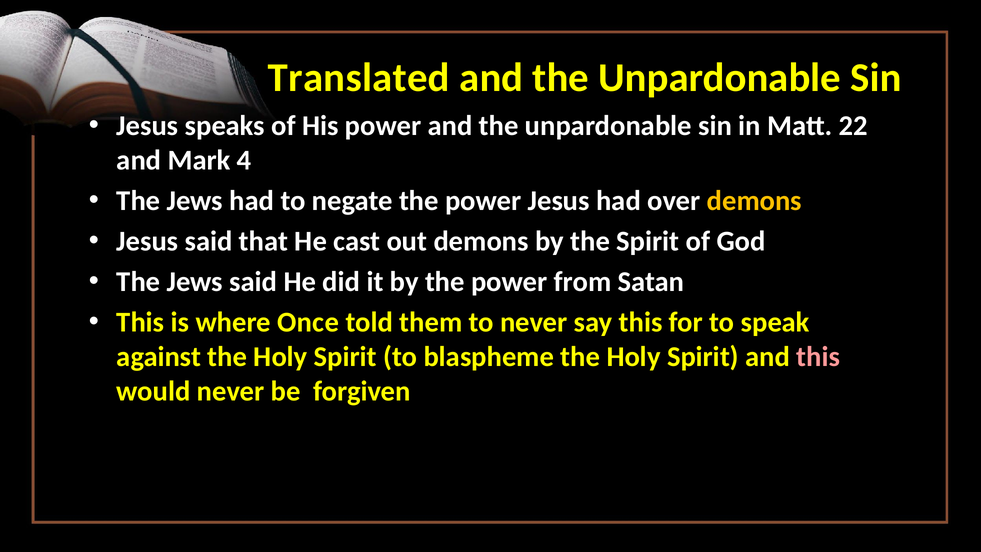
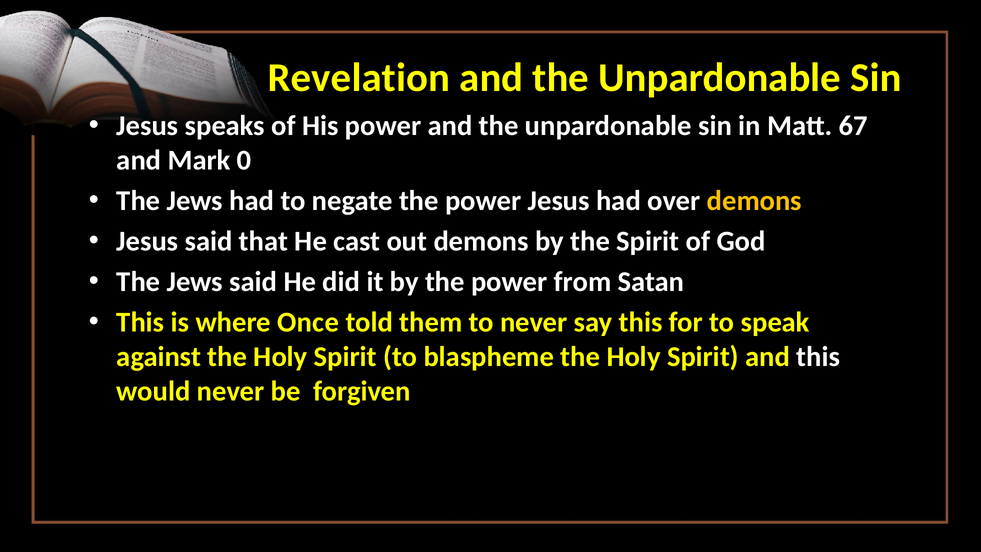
Translated: Translated -> Revelation
22: 22 -> 67
4: 4 -> 0
this at (818, 357) colour: pink -> white
